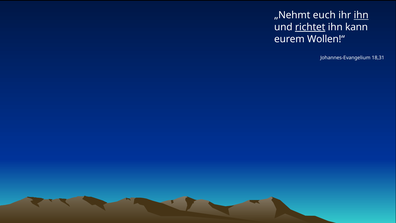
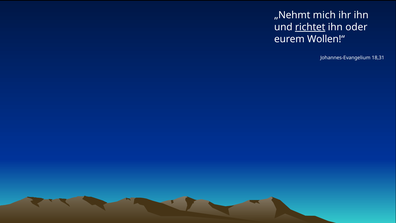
euch: euch -> mich
ihn at (361, 15) underline: present -> none
kann: kann -> oder
